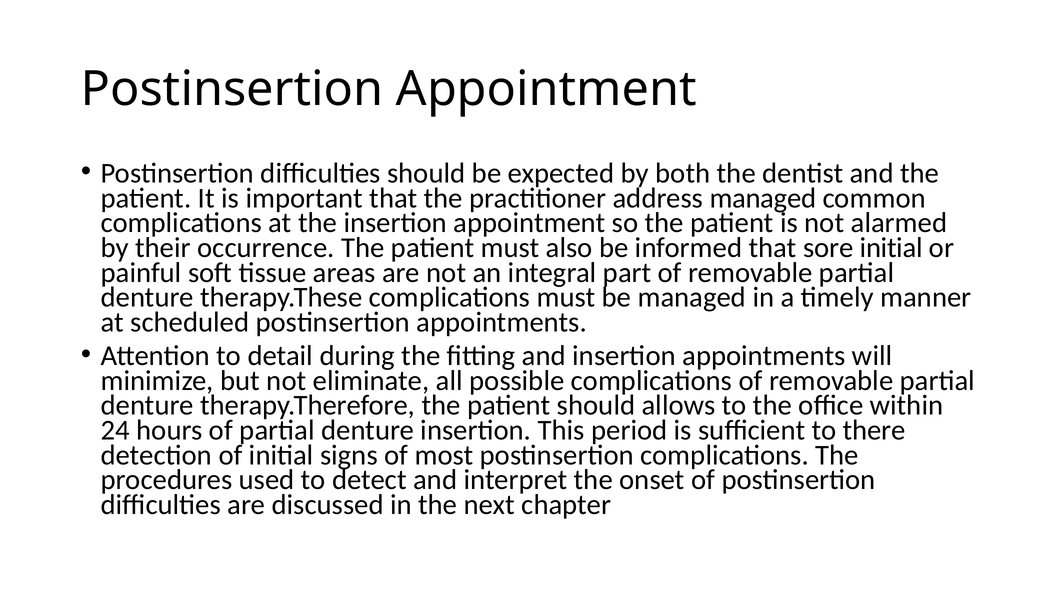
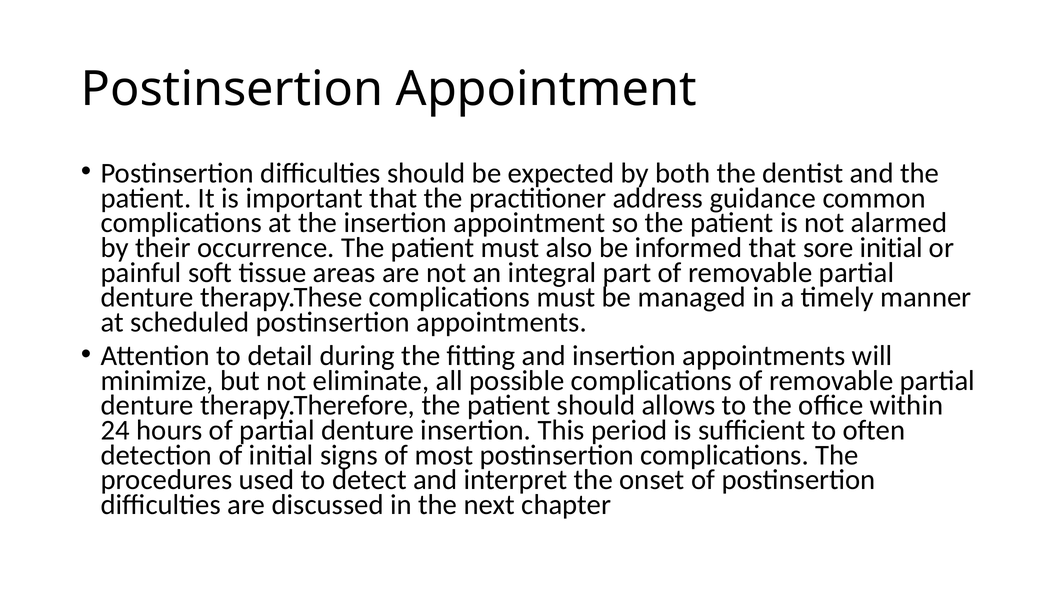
address managed: managed -> guidance
there: there -> often
